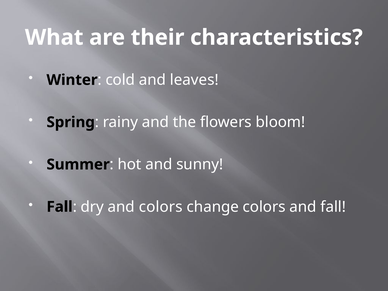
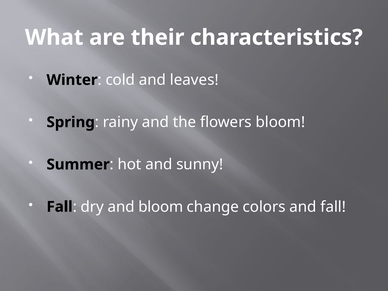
and colors: colors -> bloom
